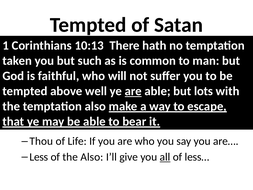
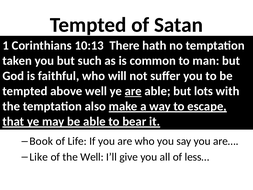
Thou: Thou -> Book
Less: Less -> Like
the Also: Also -> Well
all at (165, 157) underline: present -> none
